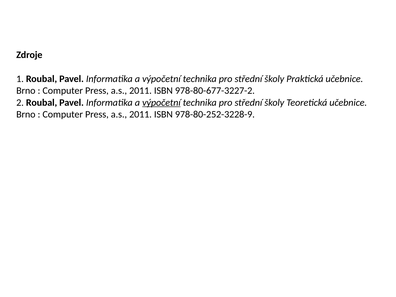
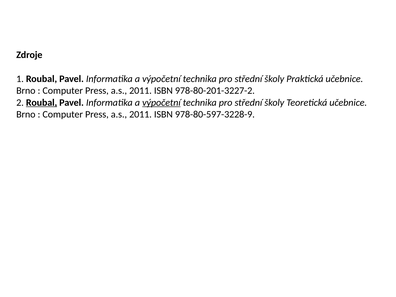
978-80-677-3227-2: 978-80-677-3227-2 -> 978-80-201-3227-2
Roubal at (42, 102) underline: none -> present
978-80-252-3228-9: 978-80-252-3228-9 -> 978-80-597-3228-9
